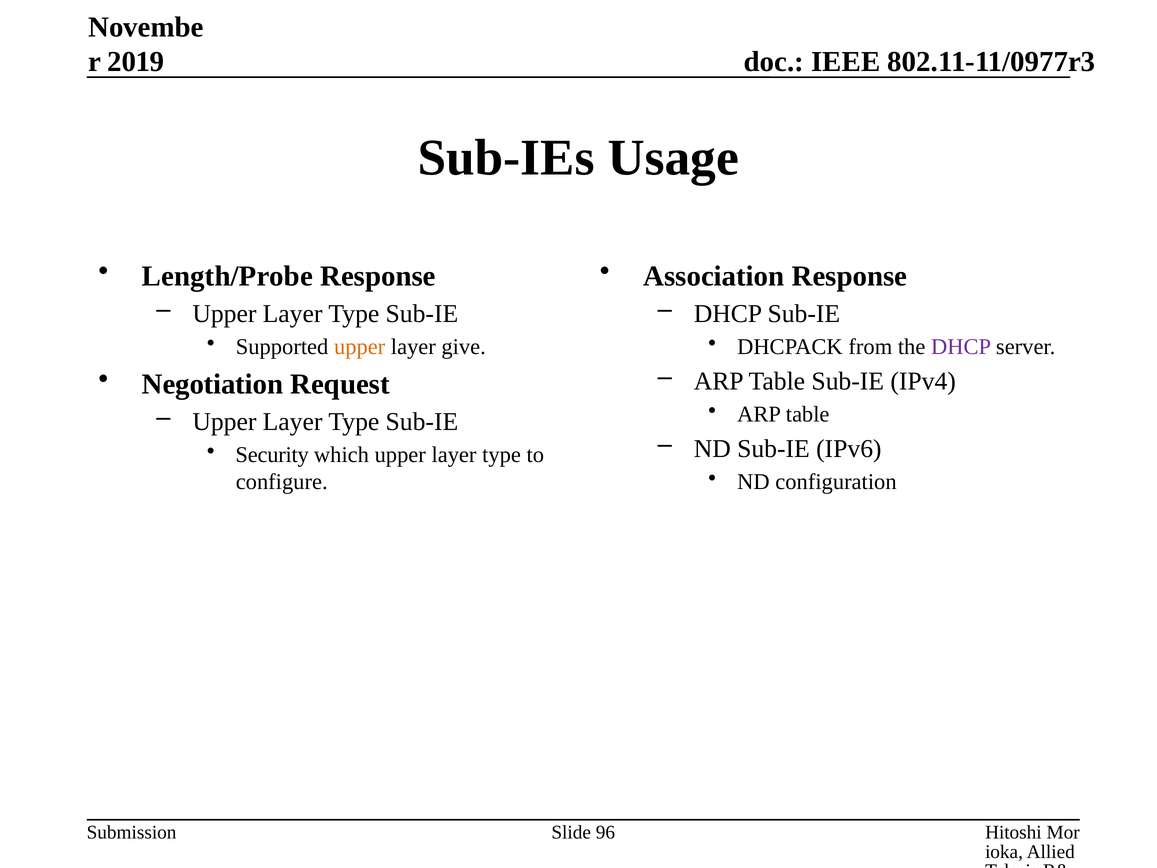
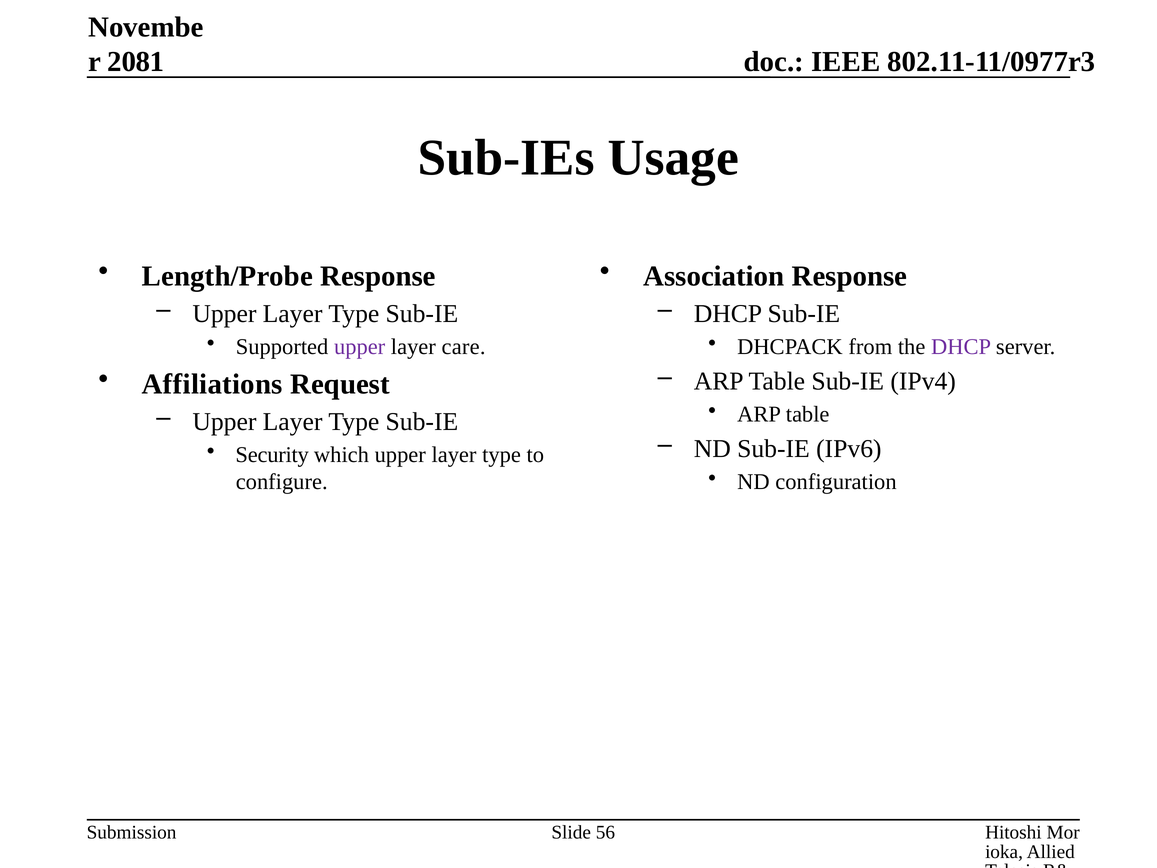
2019: 2019 -> 2081
upper at (360, 347) colour: orange -> purple
give: give -> care
Negotiation: Negotiation -> Affiliations
96: 96 -> 56
